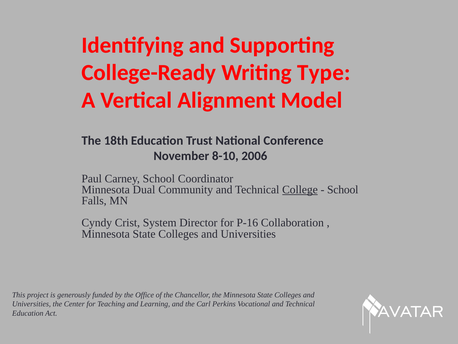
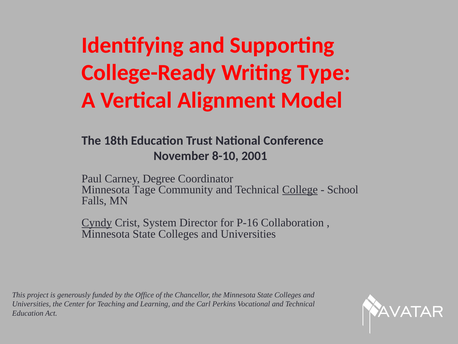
2006: 2006 -> 2001
Carney School: School -> Degree
Dual: Dual -> Tage
Cyndy underline: none -> present
